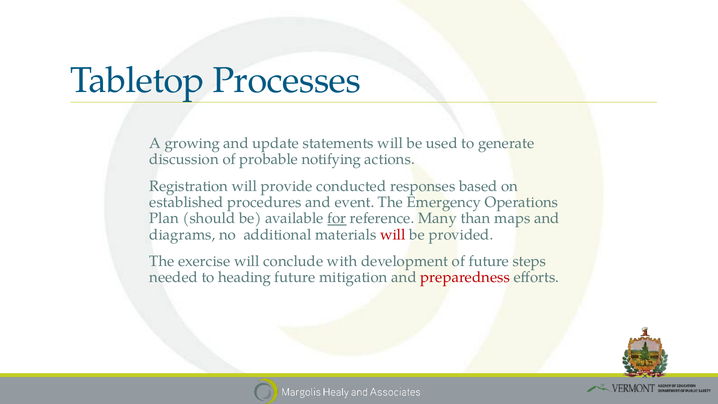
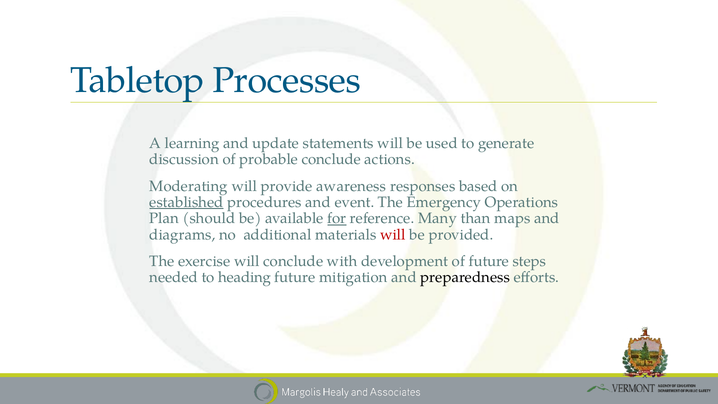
growing: growing -> learning
probable notifying: notifying -> conclude
Registration: Registration -> Moderating
conducted: conducted -> awareness
established underline: none -> present
preparedness colour: red -> black
